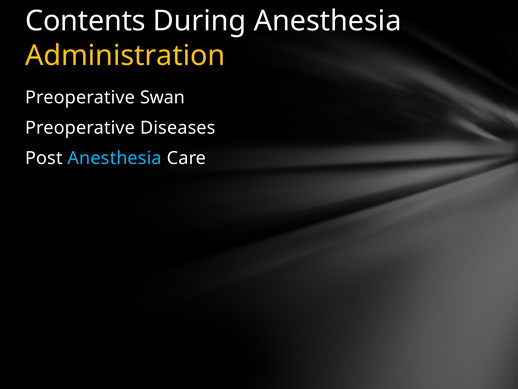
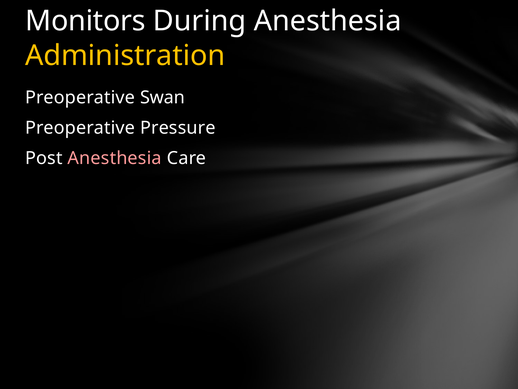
Contents: Contents -> Monitors
Diseases: Diseases -> Pressure
Anesthesia at (115, 158) colour: light blue -> pink
